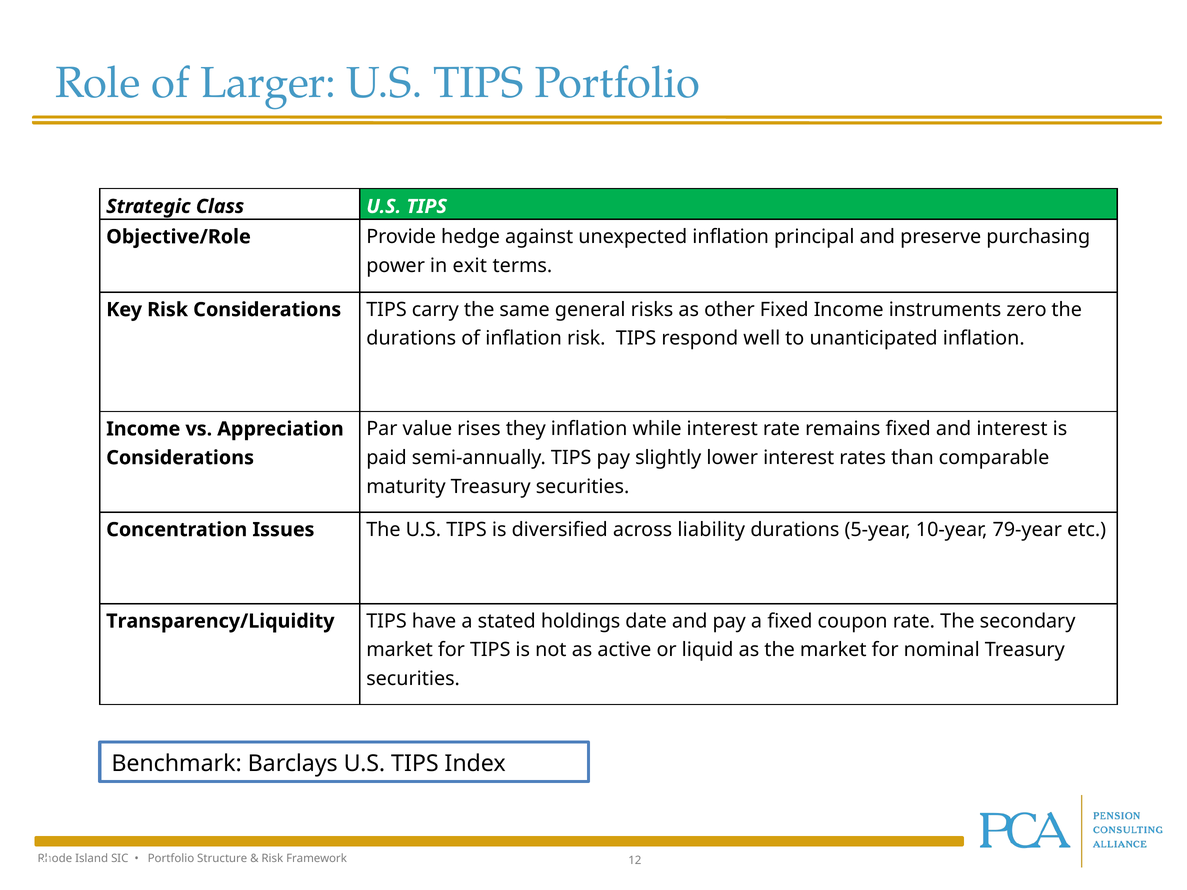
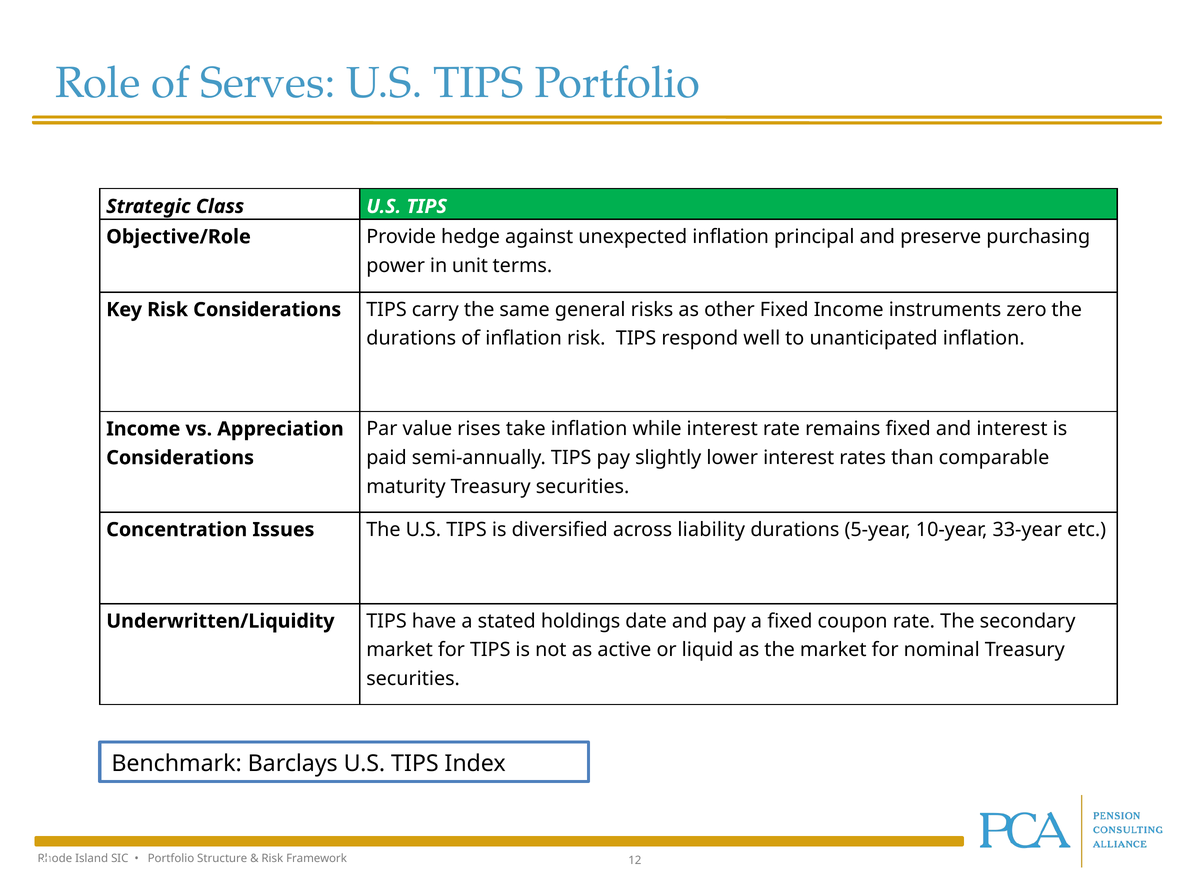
Larger: Larger -> Serves
exit: exit -> unit
they: they -> take
79-year: 79-year -> 33-year
Transparency/Liquidity: Transparency/Liquidity -> Underwritten/Liquidity
